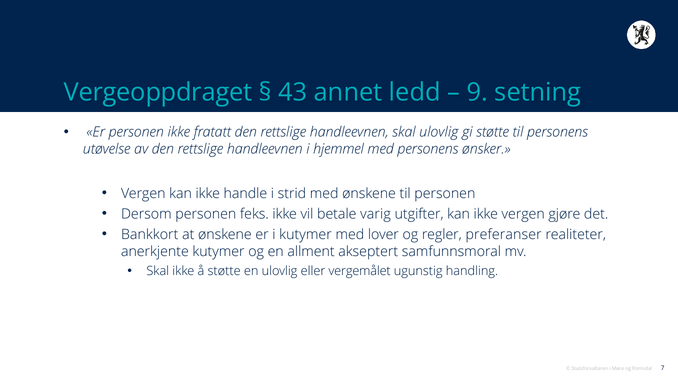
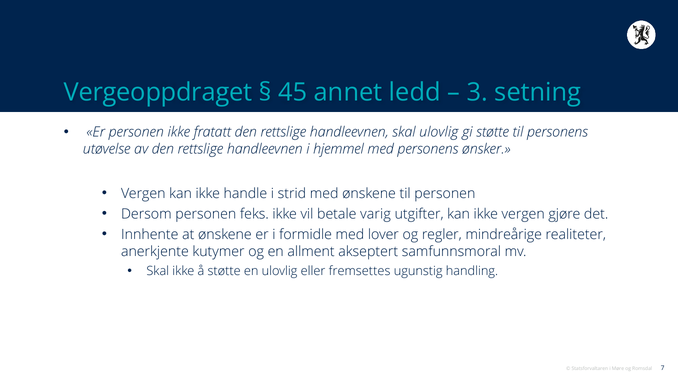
43: 43 -> 45
9: 9 -> 3
Bankkort: Bankkort -> Innhente
i kutymer: kutymer -> formidle
preferanser: preferanser -> mindreårige
vergemålet: vergemålet -> fremsettes
